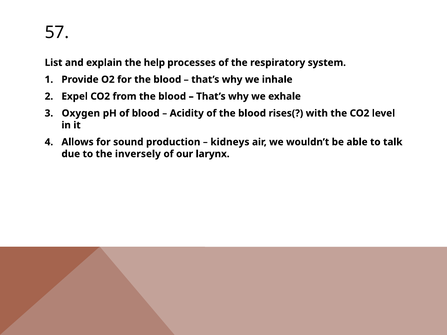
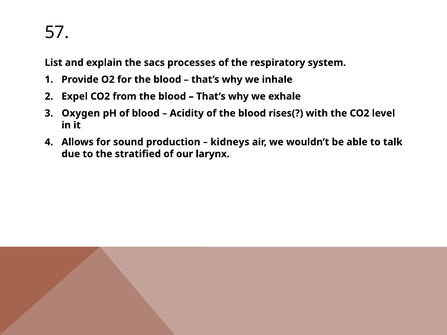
help: help -> sacs
inversely: inversely -> stratified
